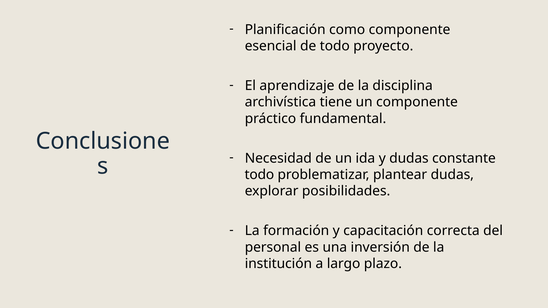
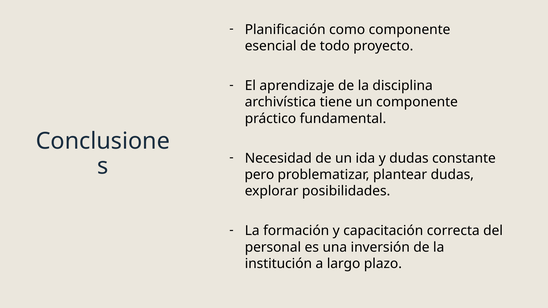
todo at (259, 175): todo -> pero
